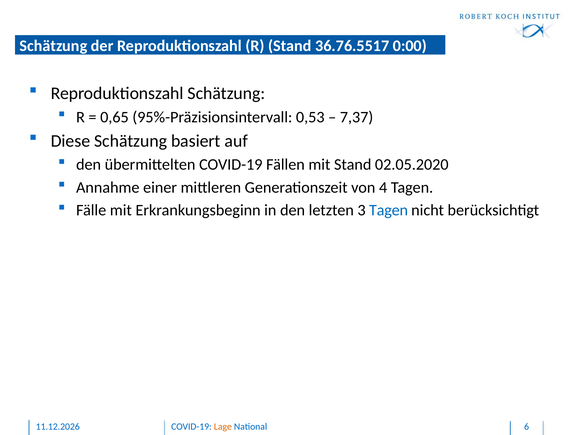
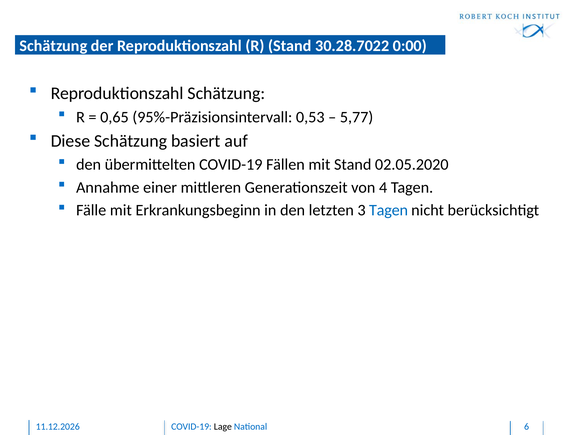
36.76.5517: 36.76.5517 -> 30.28.7022
7,37: 7,37 -> 5,77
Lage colour: orange -> black
